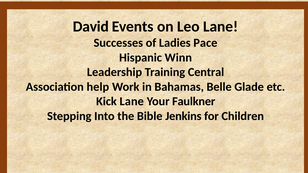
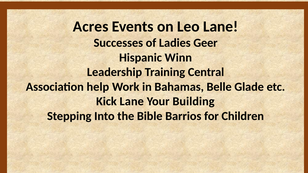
David: David -> Acres
Pace: Pace -> Geer
Faulkner: Faulkner -> Building
Jenkins: Jenkins -> Barrios
